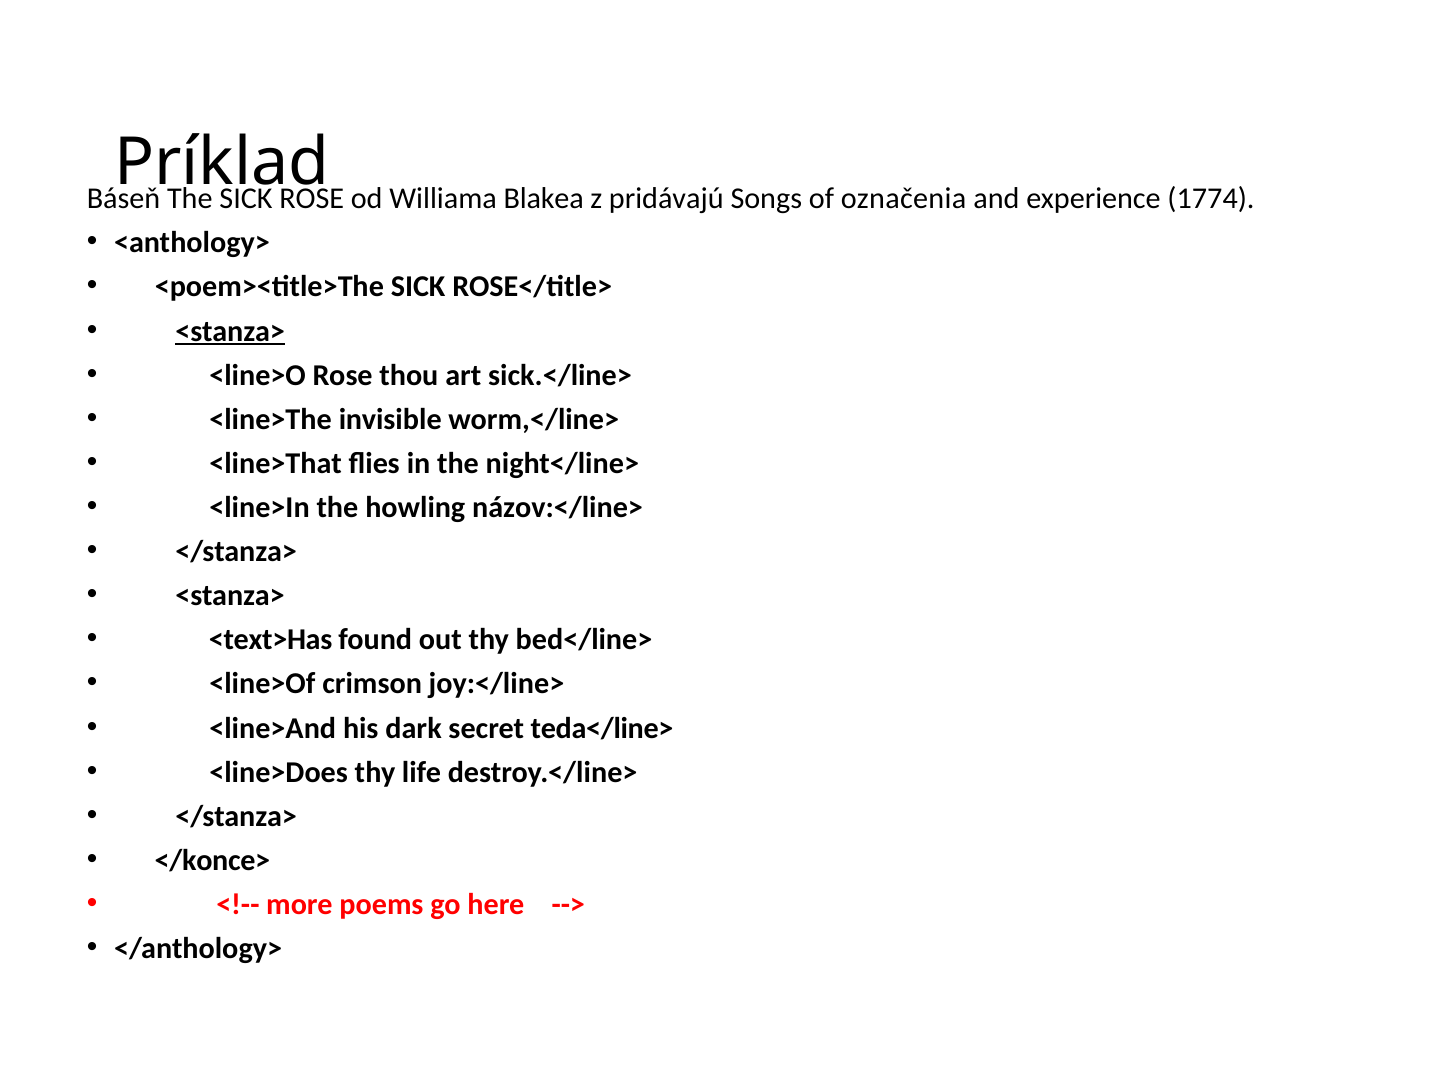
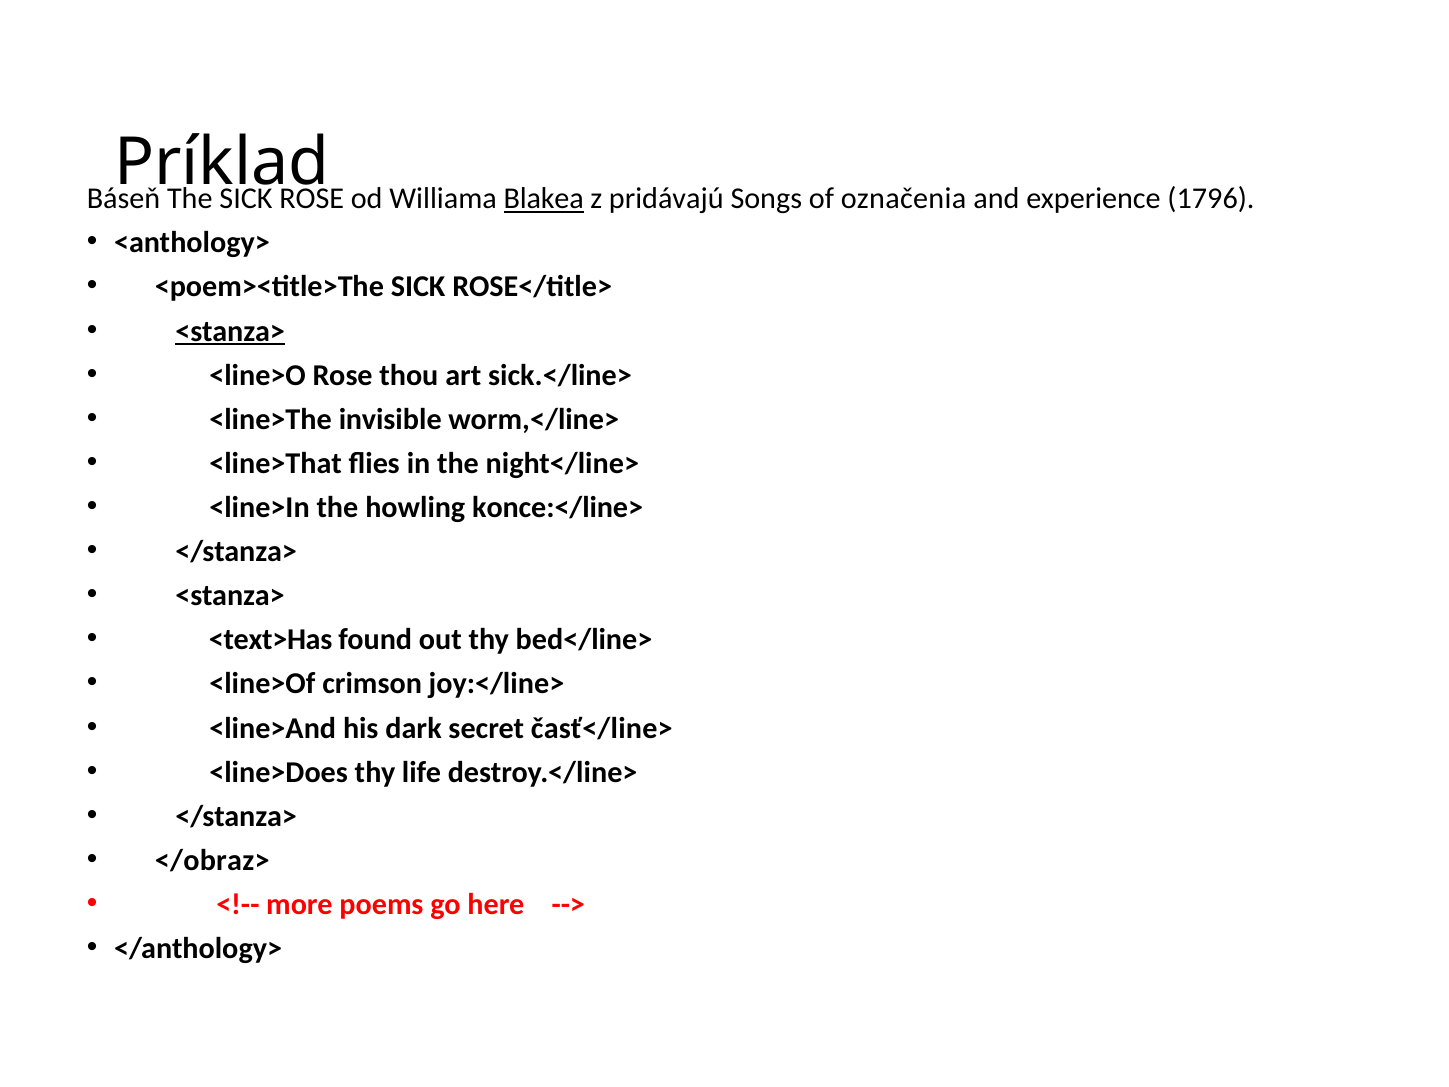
Blakea underline: none -> present
1774: 1774 -> 1796
názov:</line>: názov:</line> -> konce:</line>
teda</line>: teda</line> -> časť</line>
</konce>: </konce> -> </obraz>
